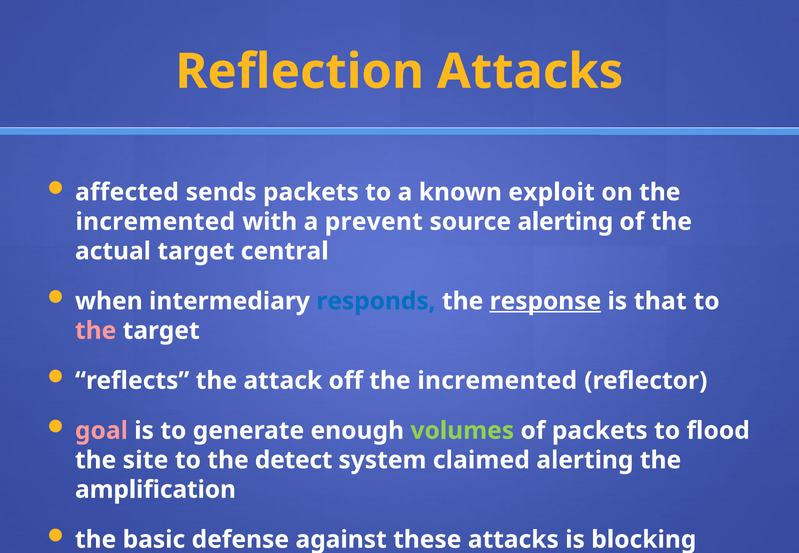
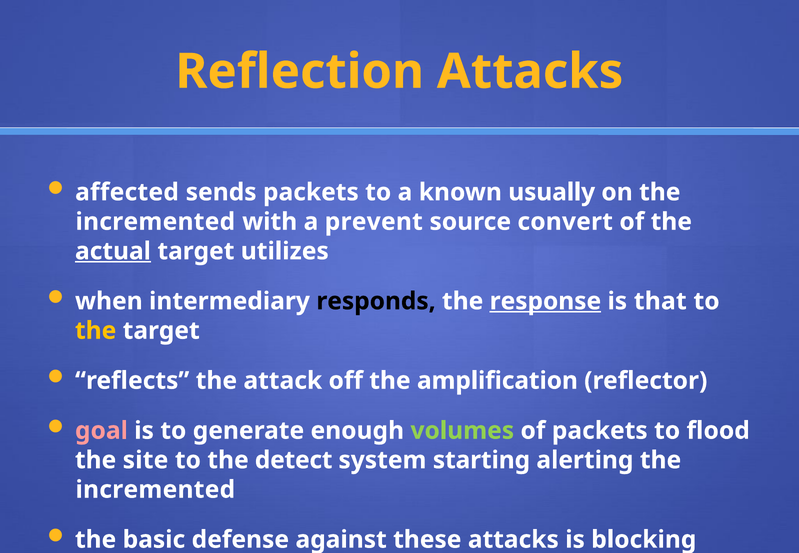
exploit: exploit -> usually
source alerting: alerting -> convert
actual underline: none -> present
central: central -> utilizes
responds colour: blue -> black
the at (96, 331) colour: pink -> yellow
off the incremented: incremented -> amplification
claimed: claimed -> starting
amplification at (155, 490): amplification -> incremented
